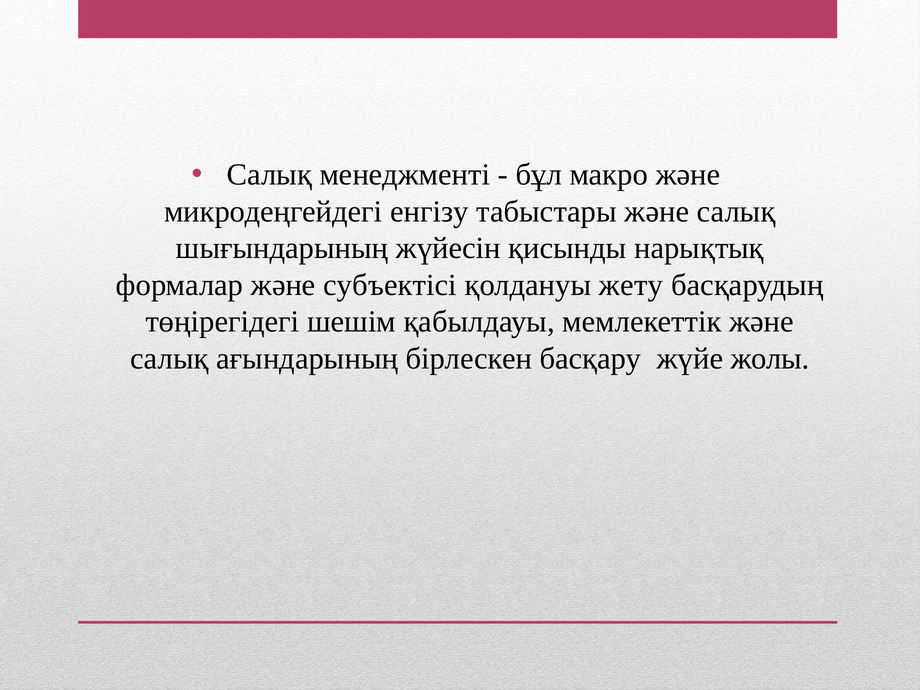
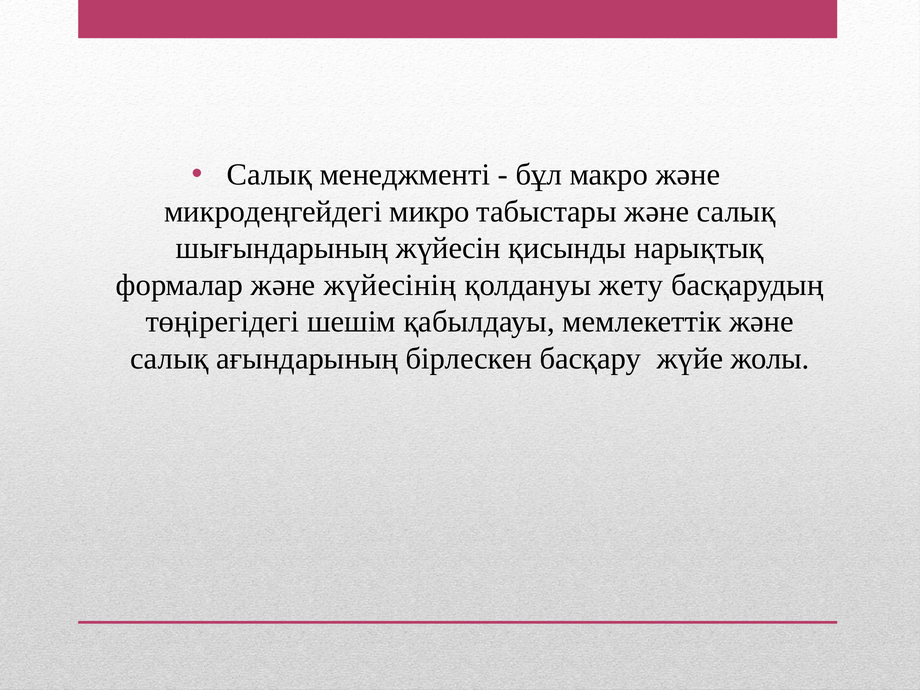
енгізу: енгізу -> микро
субъектісі: субъектісі -> жүйесінің
